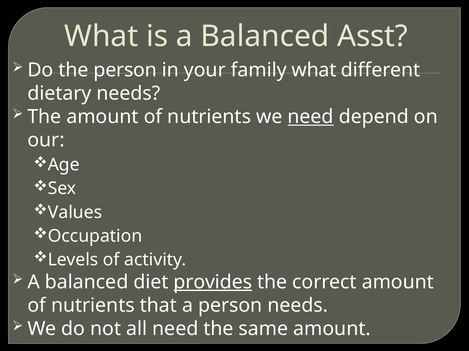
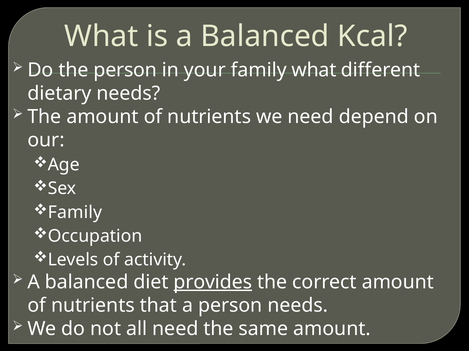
Asst: Asst -> Kcal
need at (311, 117) underline: present -> none
Values at (75, 213): Values -> Family
